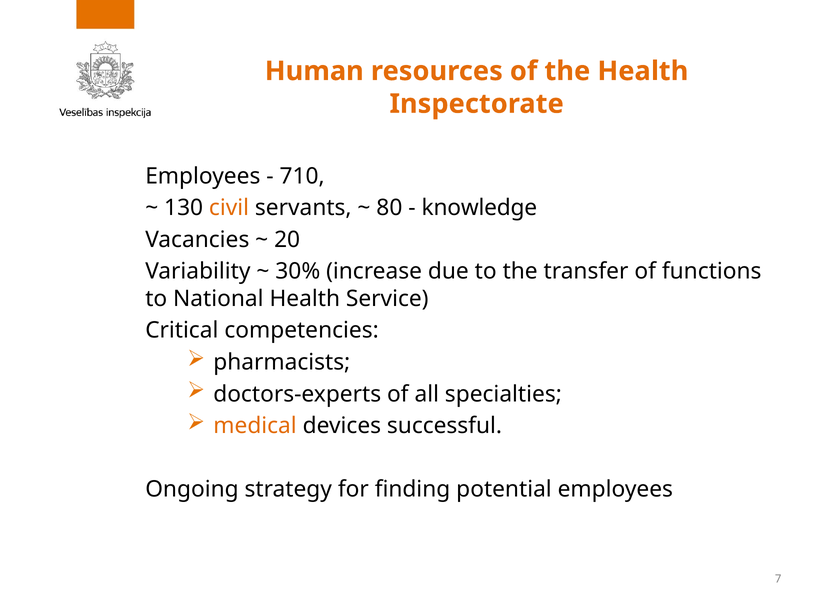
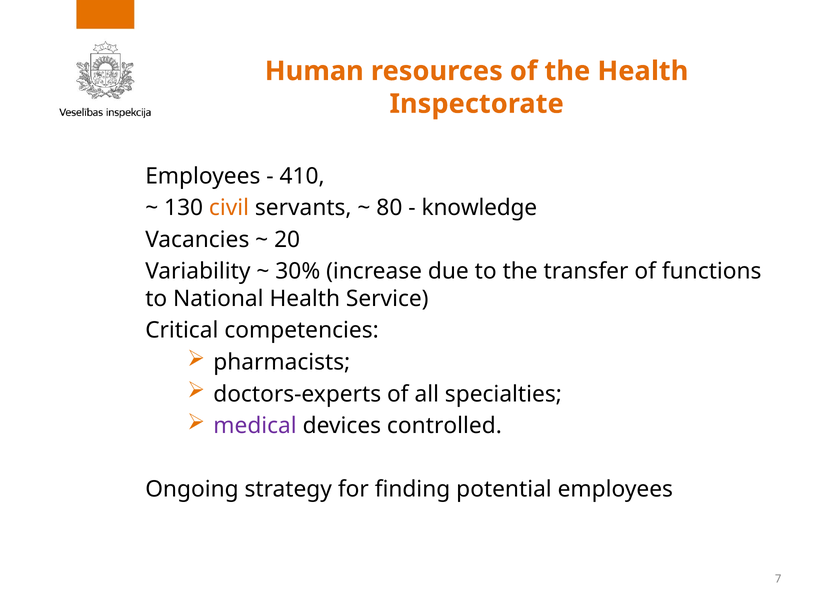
710: 710 -> 410
medical colour: orange -> purple
successful: successful -> controlled
